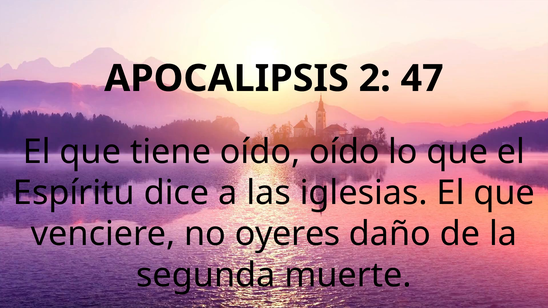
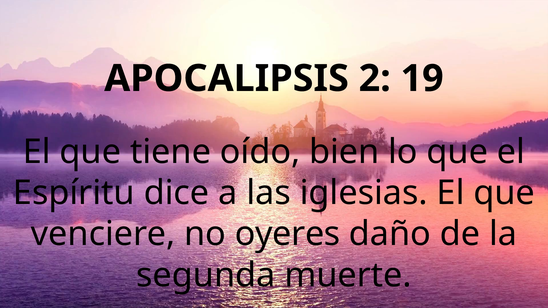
47: 47 -> 19
oído oído: oído -> bien
